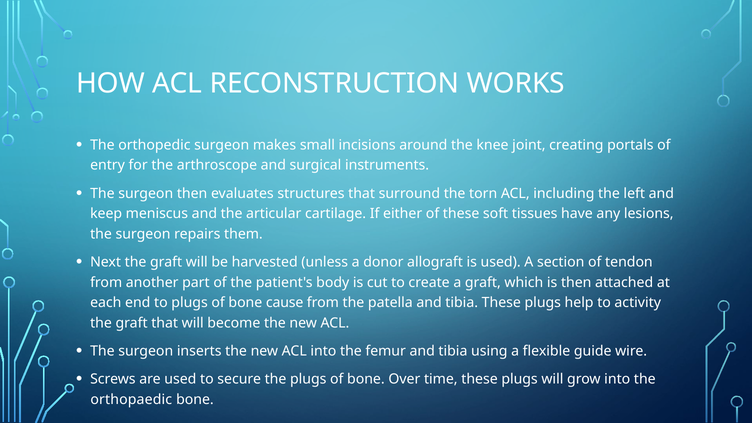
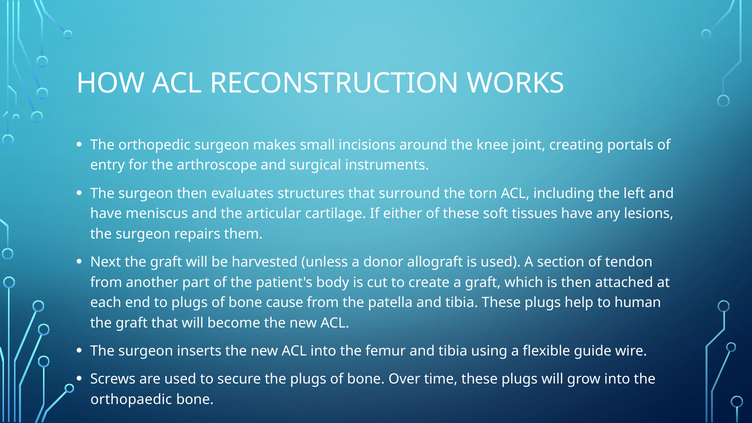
keep at (106, 214): keep -> have
activity: activity -> human
